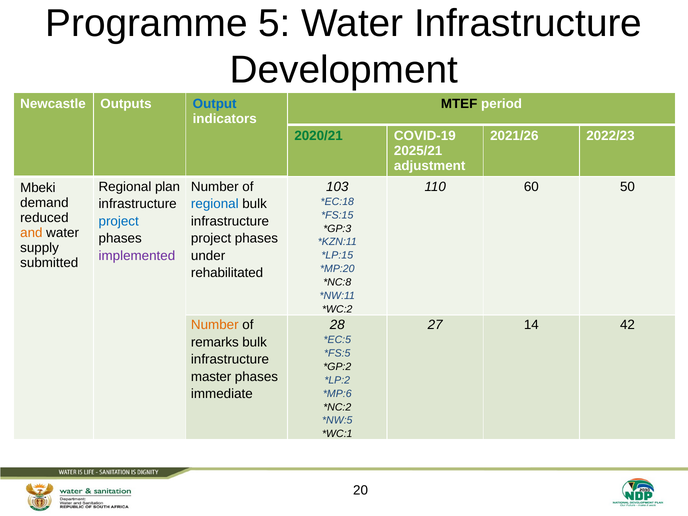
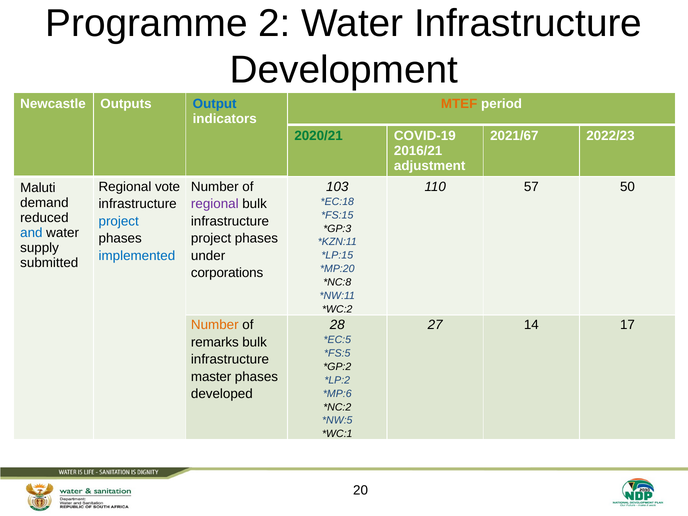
5: 5 -> 2
MTEF colour: black -> orange
2021/26: 2021/26 -> 2021/67
2025/21: 2025/21 -> 2016/21
plan: plan -> vote
60: 60 -> 57
Mbeki: Mbeki -> Maluti
regional at (215, 204) colour: blue -> purple
and colour: orange -> blue
implemented colour: purple -> blue
rehabilitated: rehabilitated -> corporations
42: 42 -> 17
immediate: immediate -> developed
